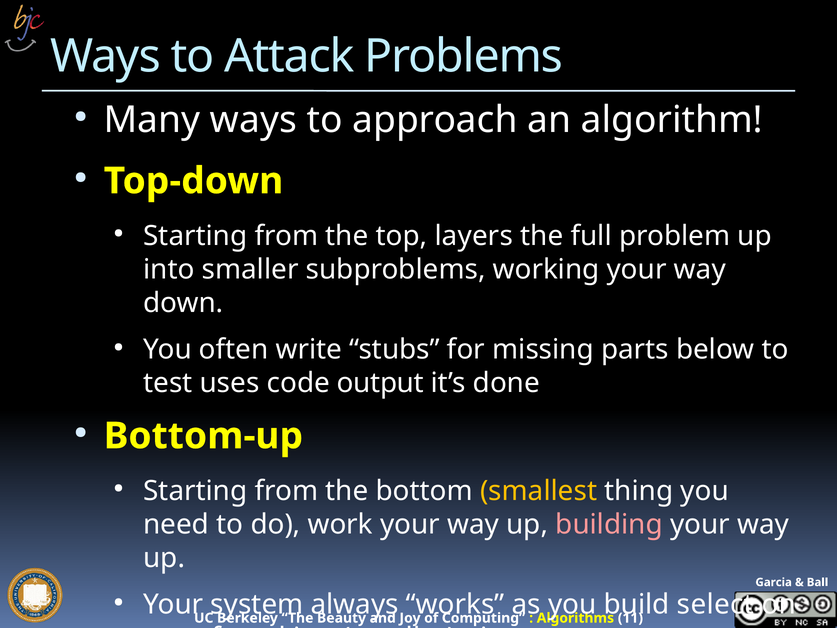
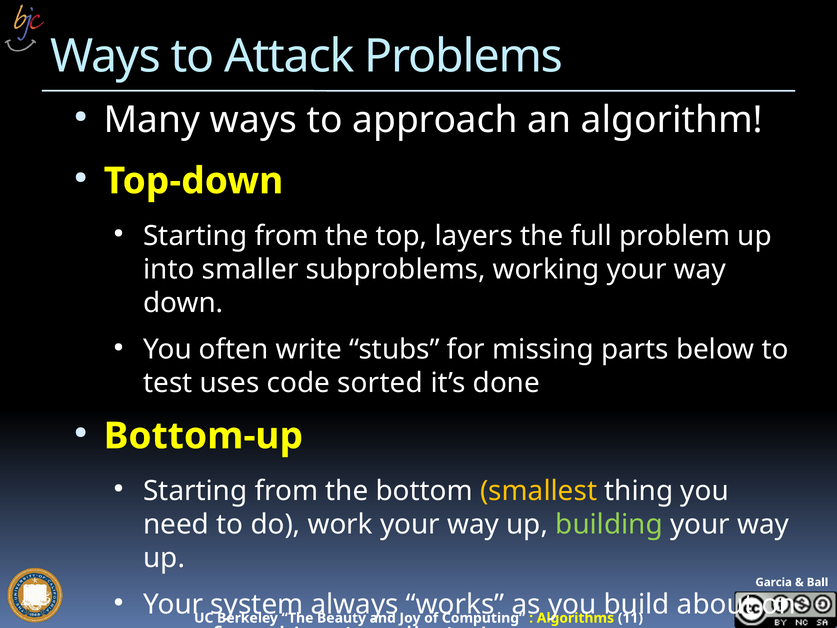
output: output -> sorted
building colour: pink -> light green
select: select -> about
